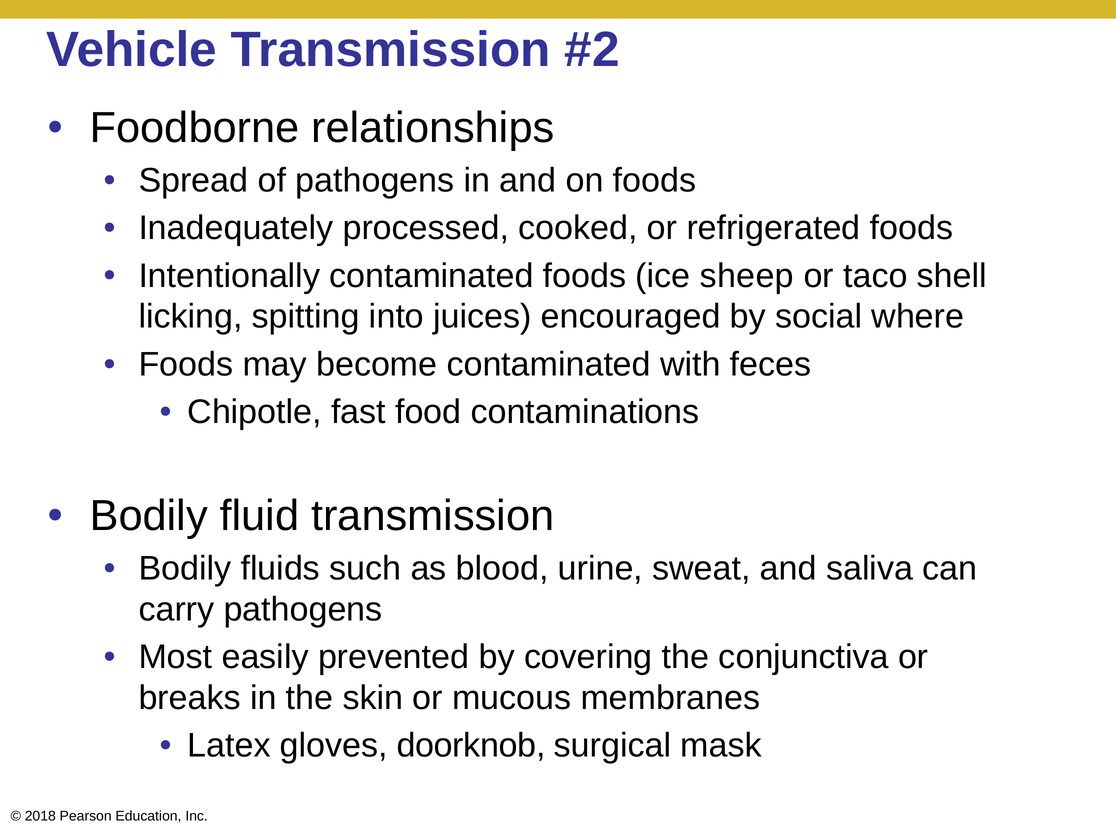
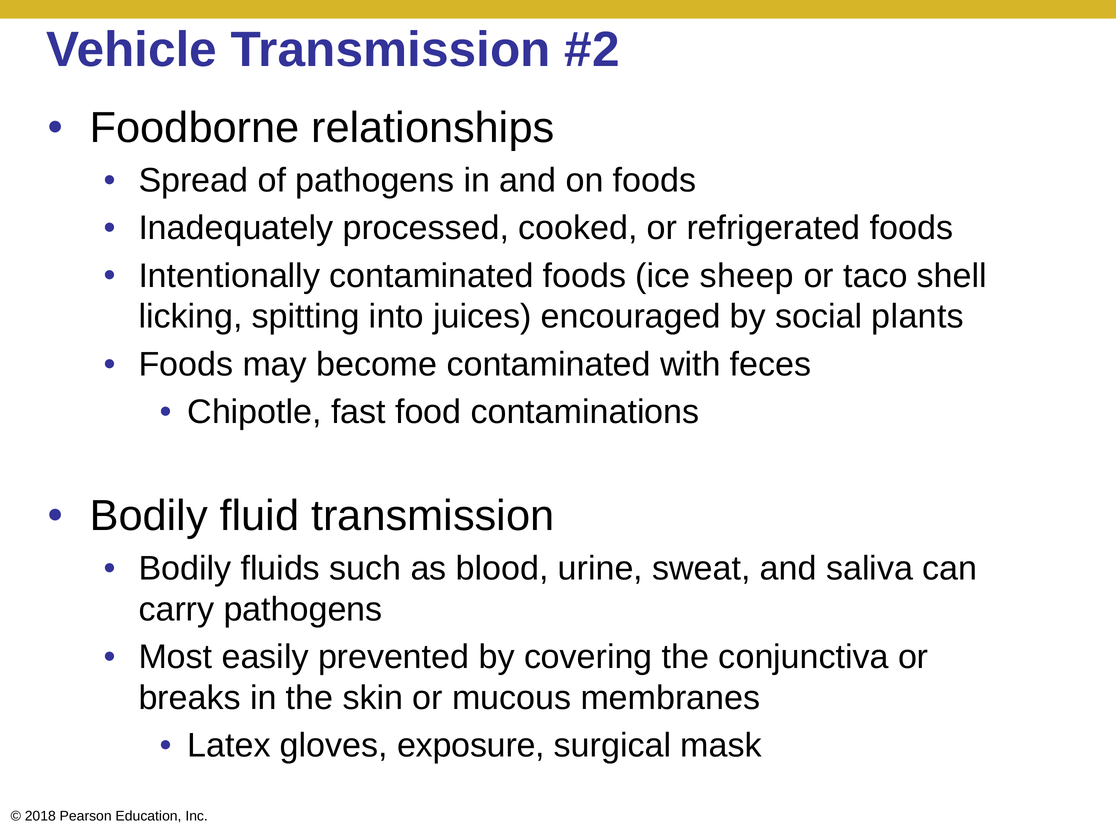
where: where -> plants
doorknob: doorknob -> exposure
